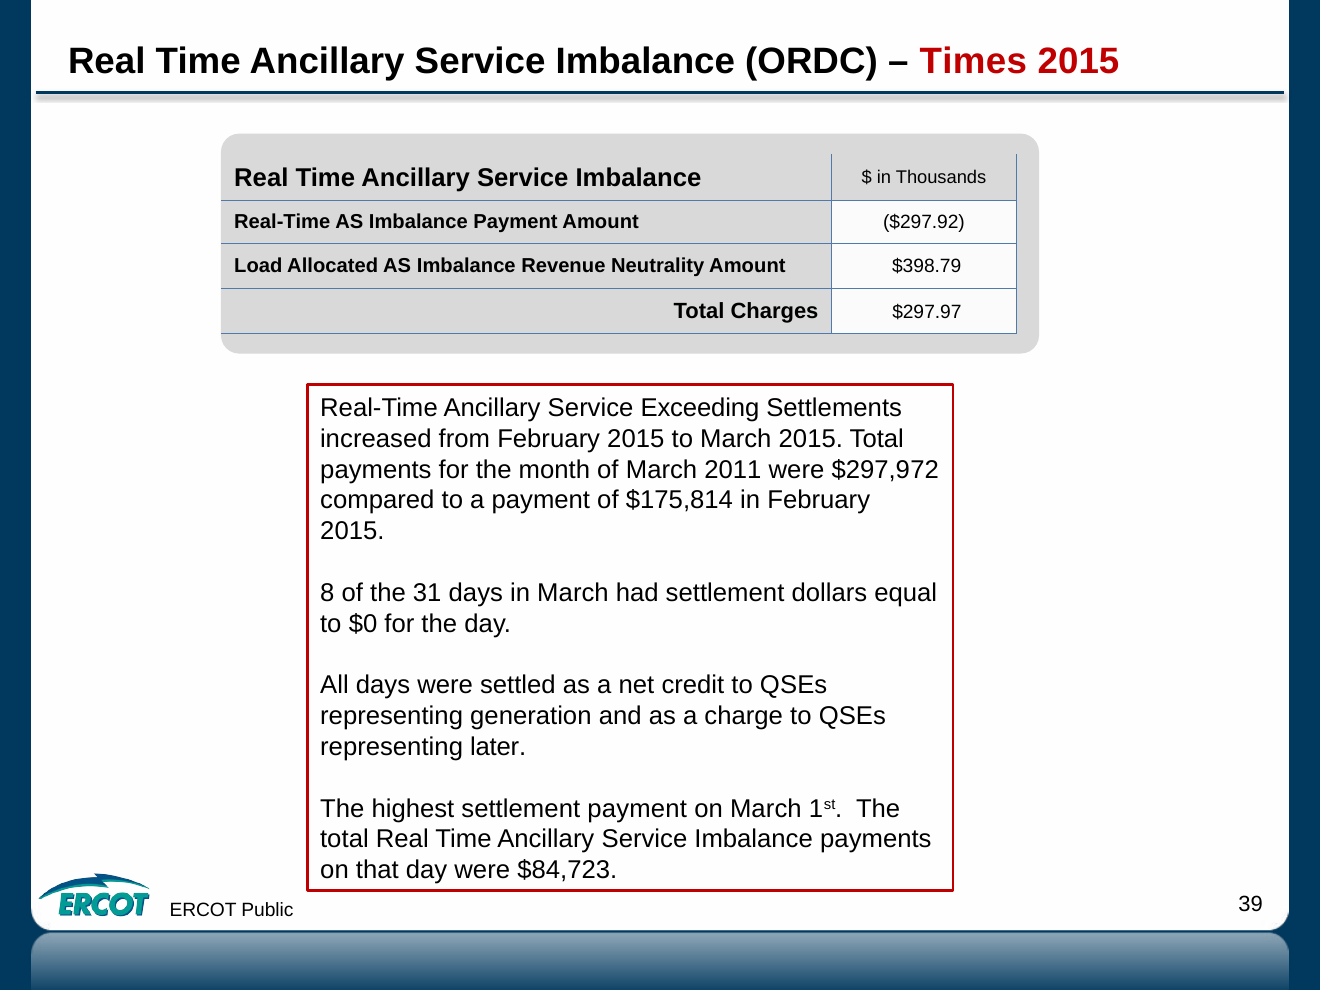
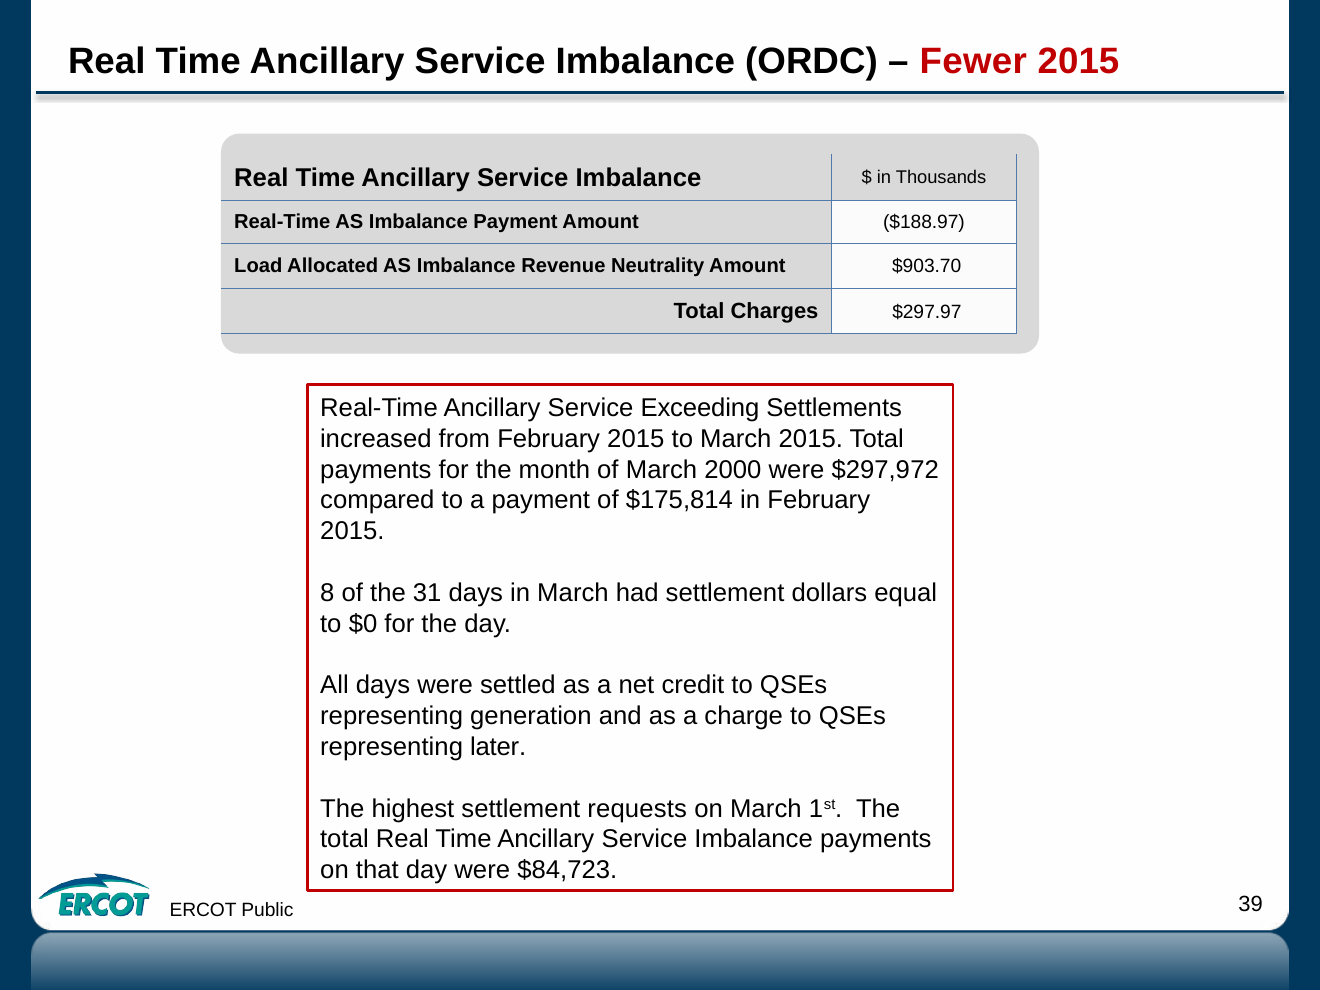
Times: Times -> Fewer
$297.92: $297.92 -> $188.97
$398.79: $398.79 -> $903.70
2011: 2011 -> 2000
settlement payment: payment -> requests
